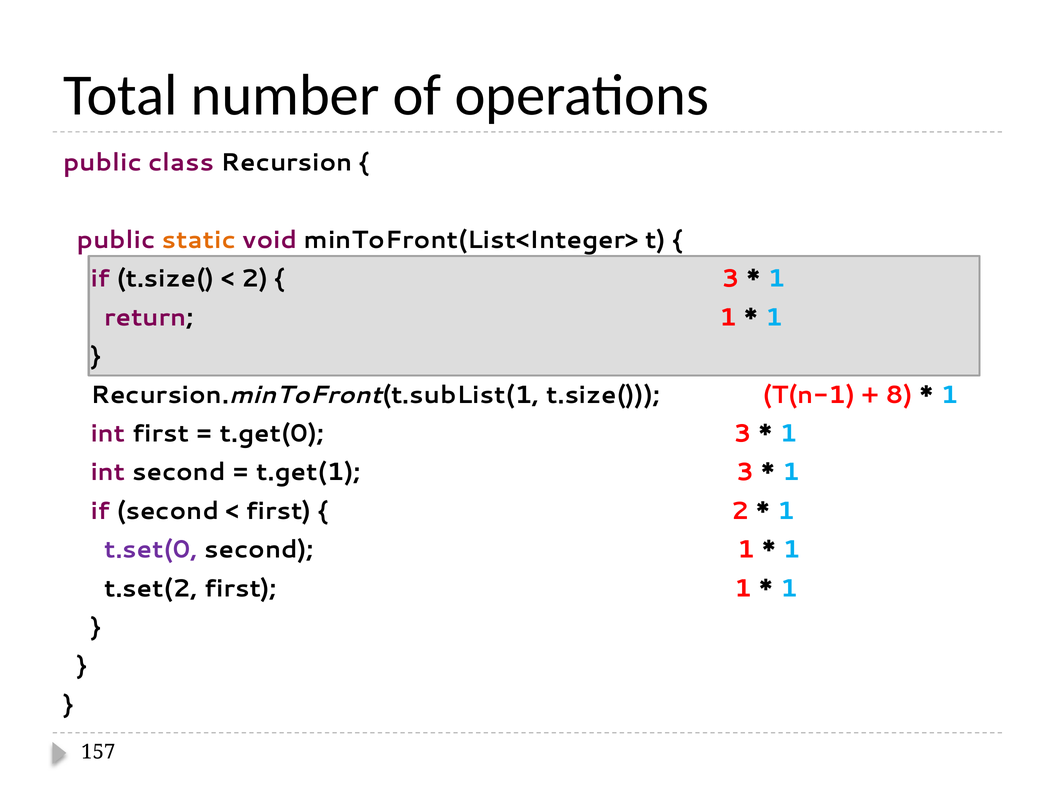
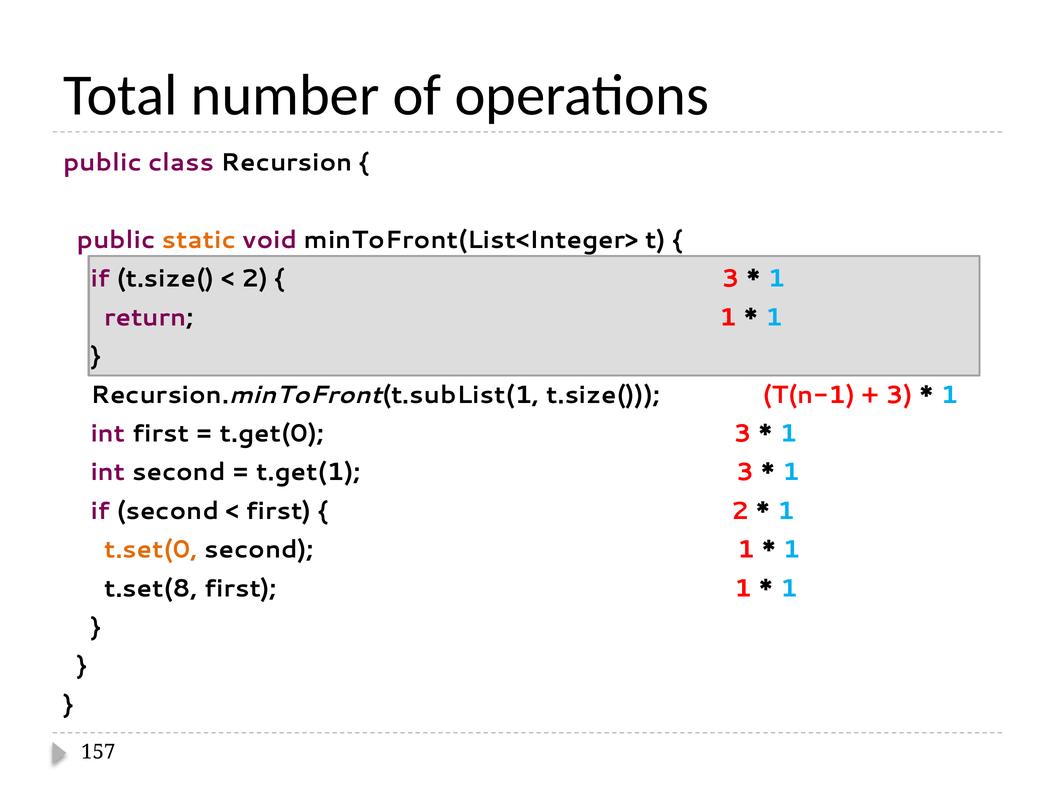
8 at (899, 395): 8 -> 3
t.set(0 colour: purple -> orange
t.set(2: t.set(2 -> t.set(8
